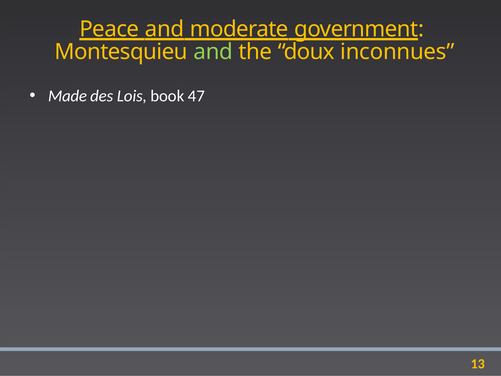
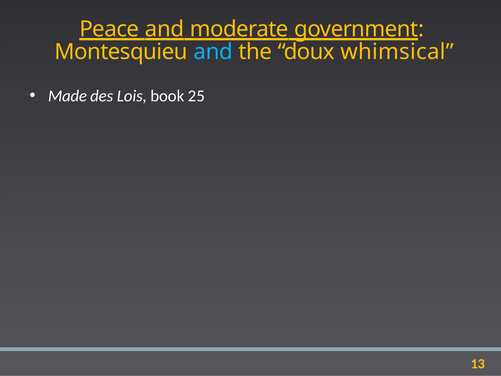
and at (213, 52) colour: light green -> light blue
inconnues: inconnues -> whimsical
47: 47 -> 25
